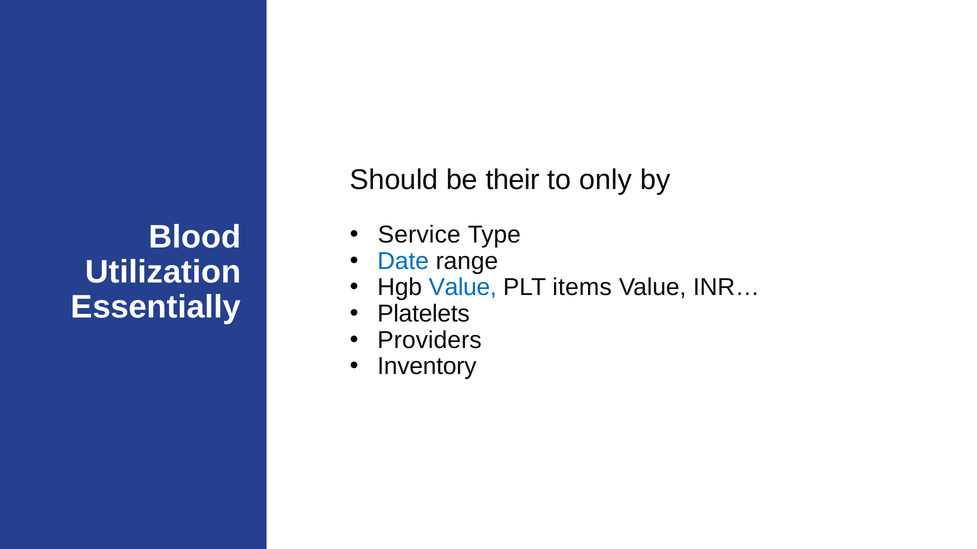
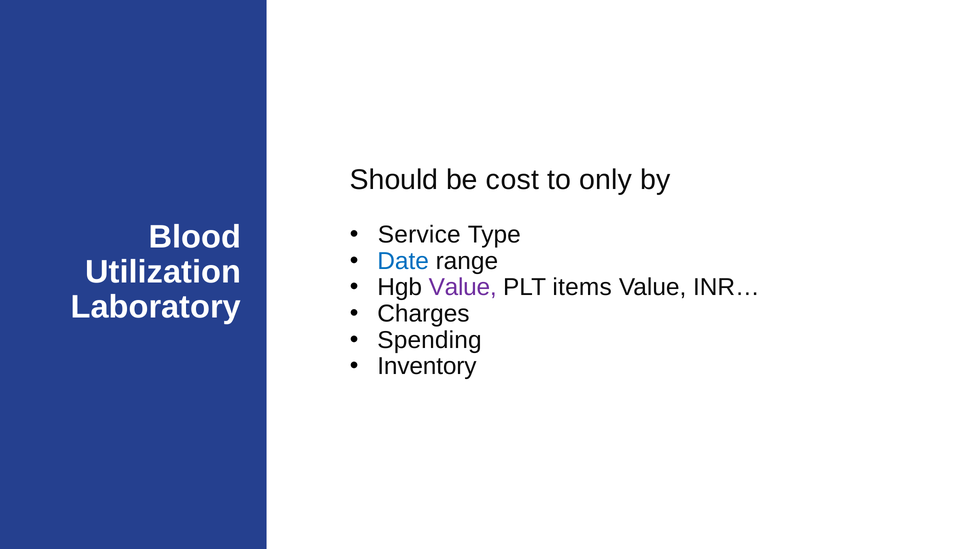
their: their -> cost
Value at (463, 288) colour: blue -> purple
Essentially: Essentially -> Laboratory
Platelets: Platelets -> Charges
Providers: Providers -> Spending
